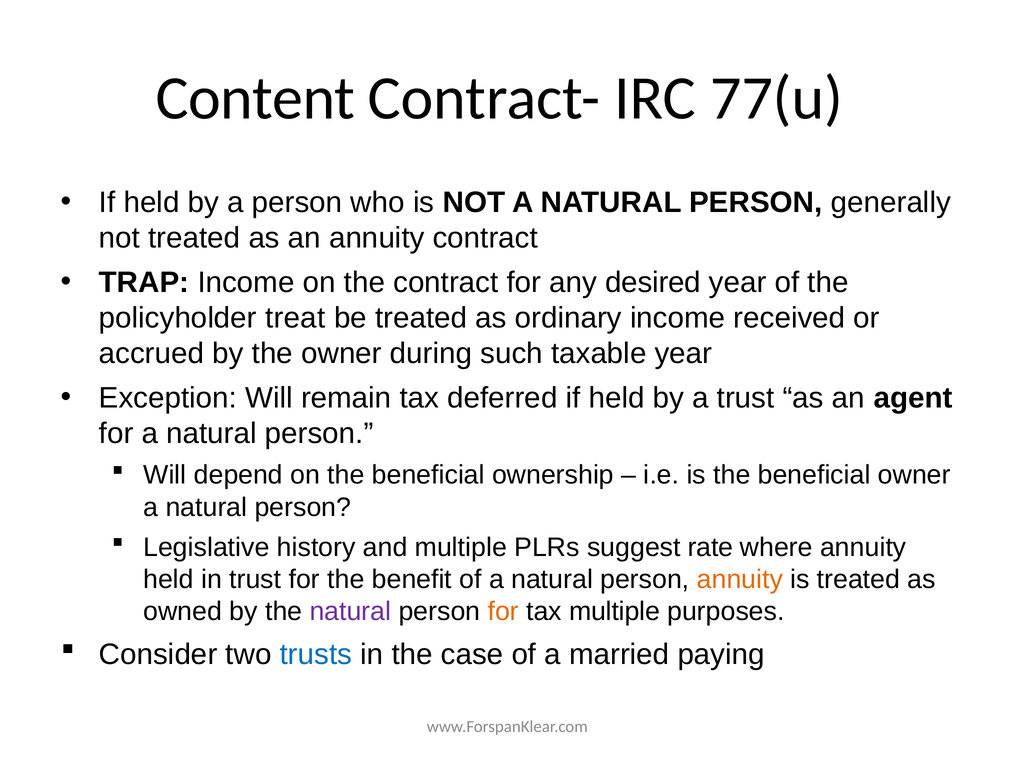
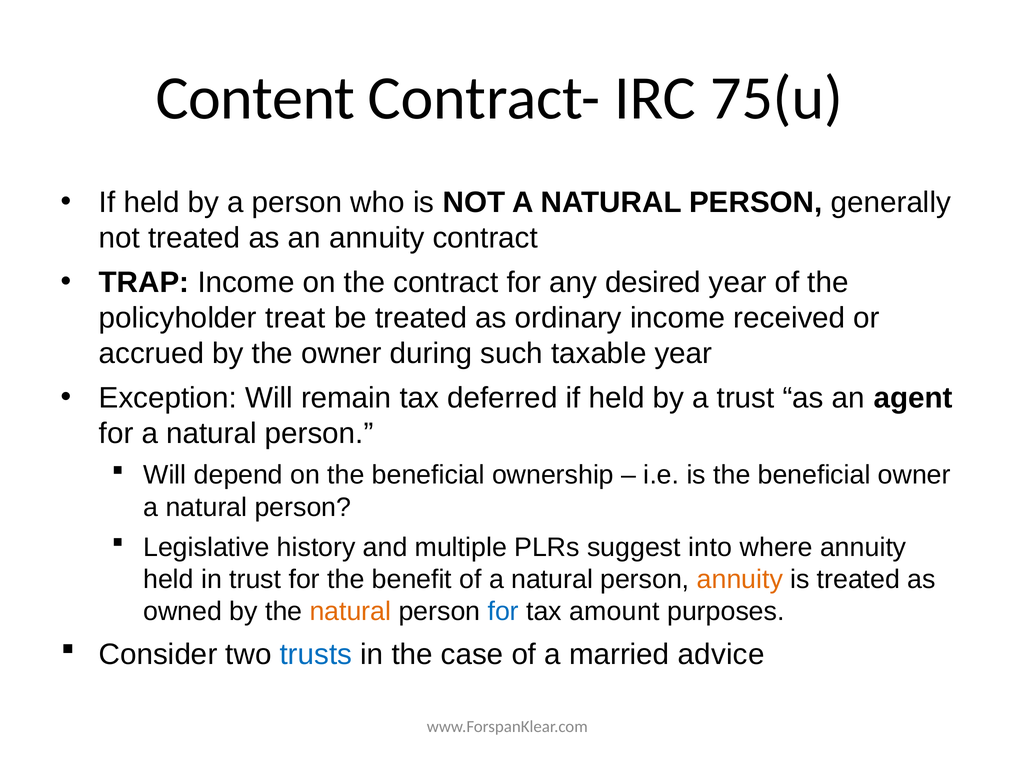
77(u: 77(u -> 75(u
rate: rate -> into
natural at (350, 612) colour: purple -> orange
for at (503, 612) colour: orange -> blue
tax multiple: multiple -> amount
paying: paying -> advice
